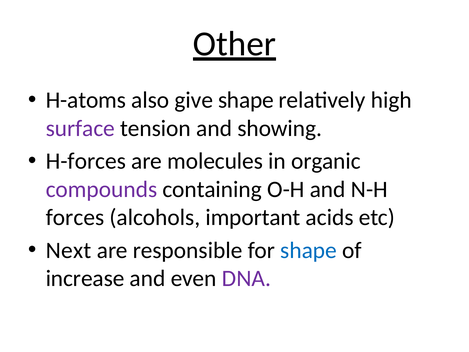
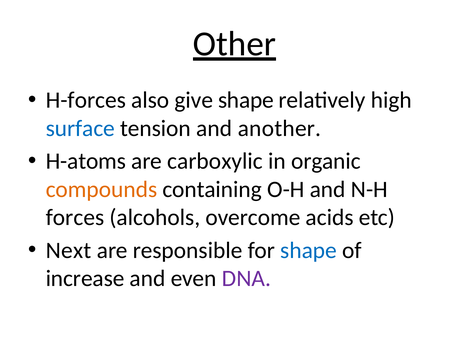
H-atoms: H-atoms -> H-forces
surface colour: purple -> blue
showing: showing -> another
H-forces: H-forces -> H-atoms
molecules: molecules -> carboxylic
compounds colour: purple -> orange
important: important -> overcome
